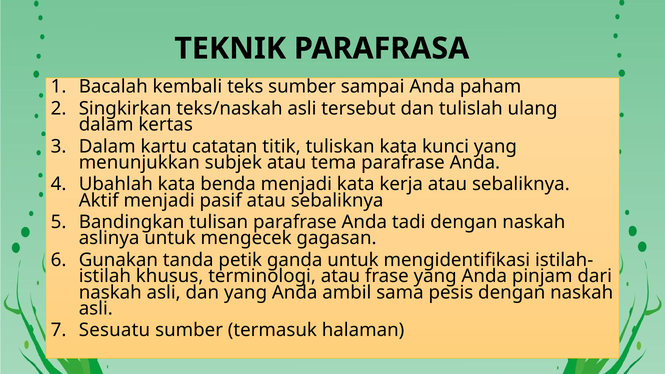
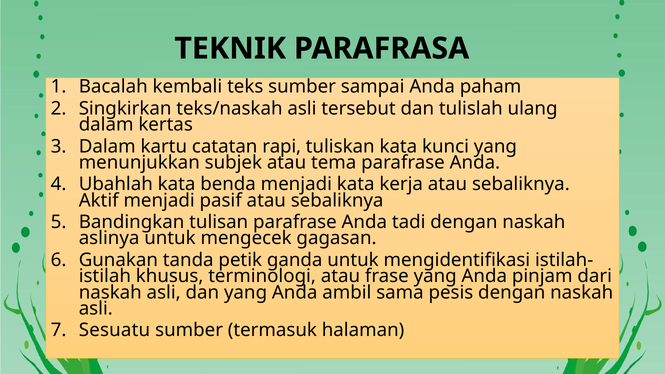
titik: titik -> rapi
